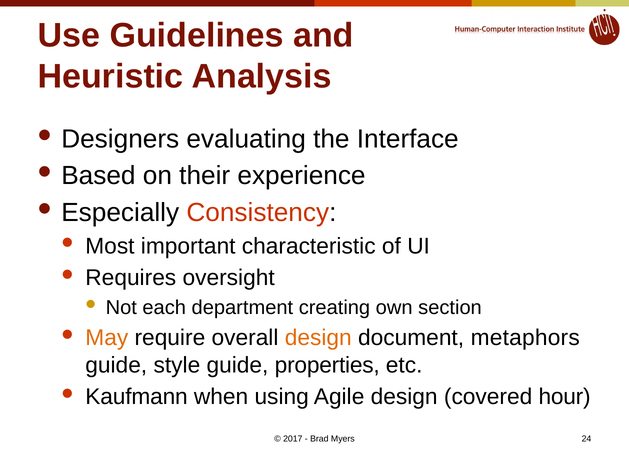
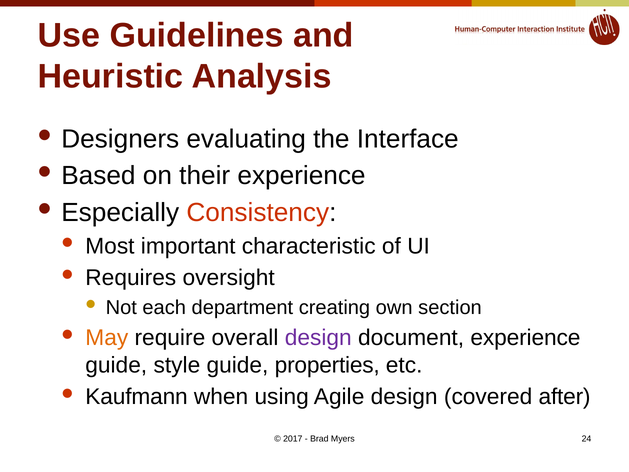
design at (318, 338) colour: orange -> purple
document metaphors: metaphors -> experience
hour: hour -> after
